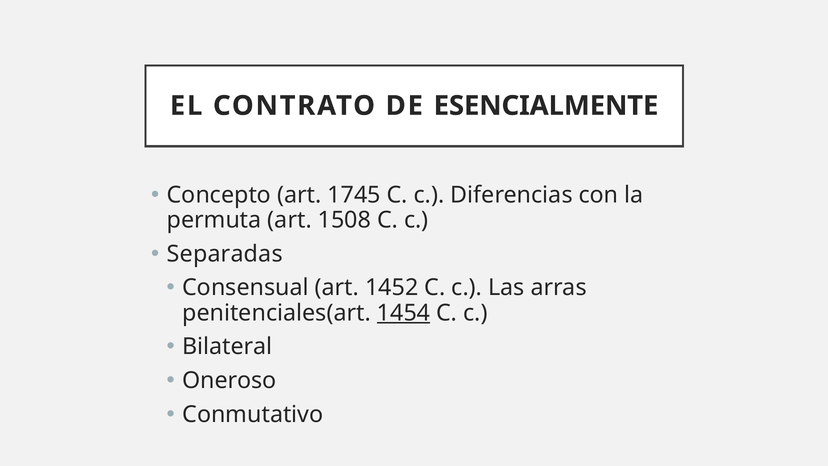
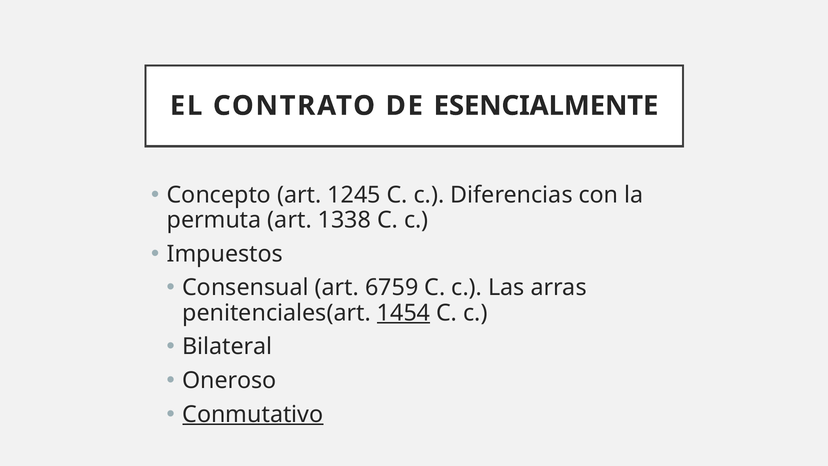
1745: 1745 -> 1245
1508: 1508 -> 1338
Separadas: Separadas -> Impuestos
1452: 1452 -> 6759
Conmutativo underline: none -> present
